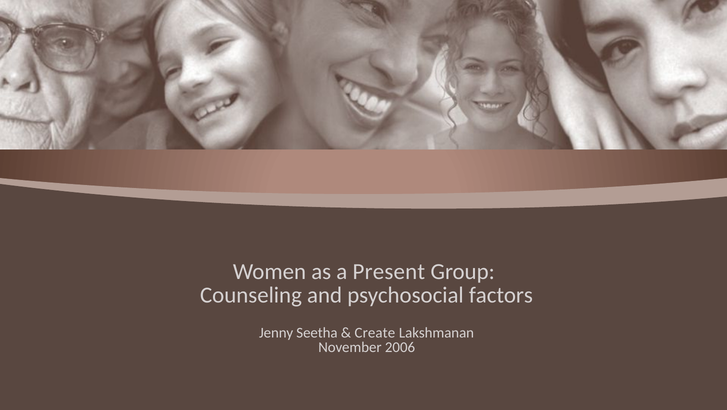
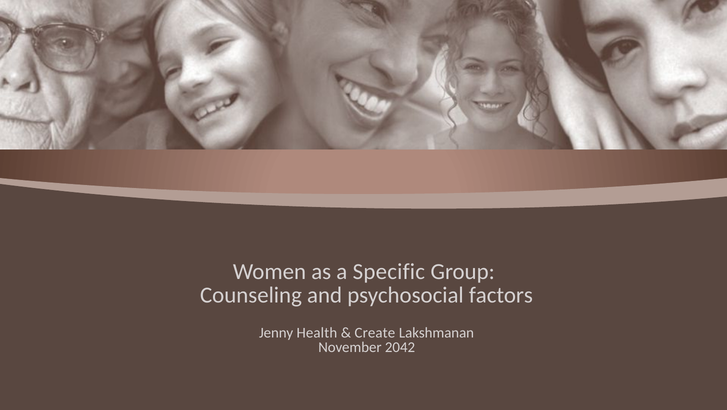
Present: Present -> Specific
Seetha: Seetha -> Health
2006: 2006 -> 2042
